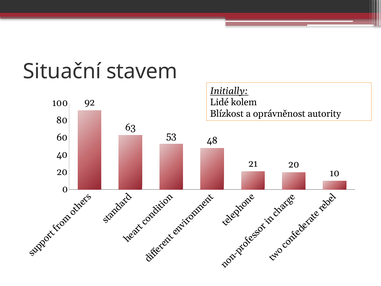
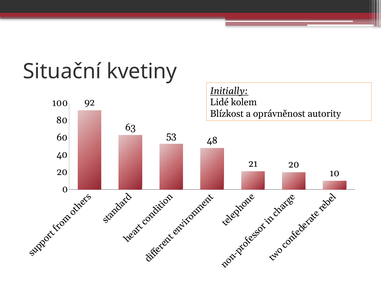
stavem: stavem -> kvetiny
